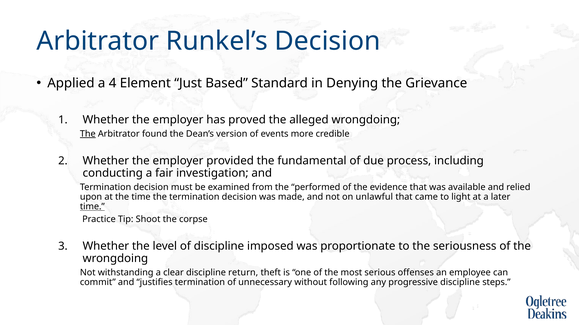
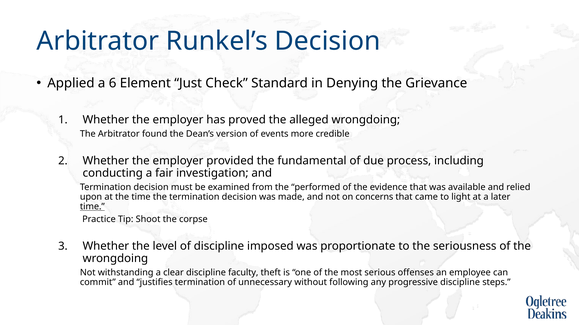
4: 4 -> 6
Based: Based -> Check
The at (88, 134) underline: present -> none
unlawful: unlawful -> concerns
return: return -> faculty
